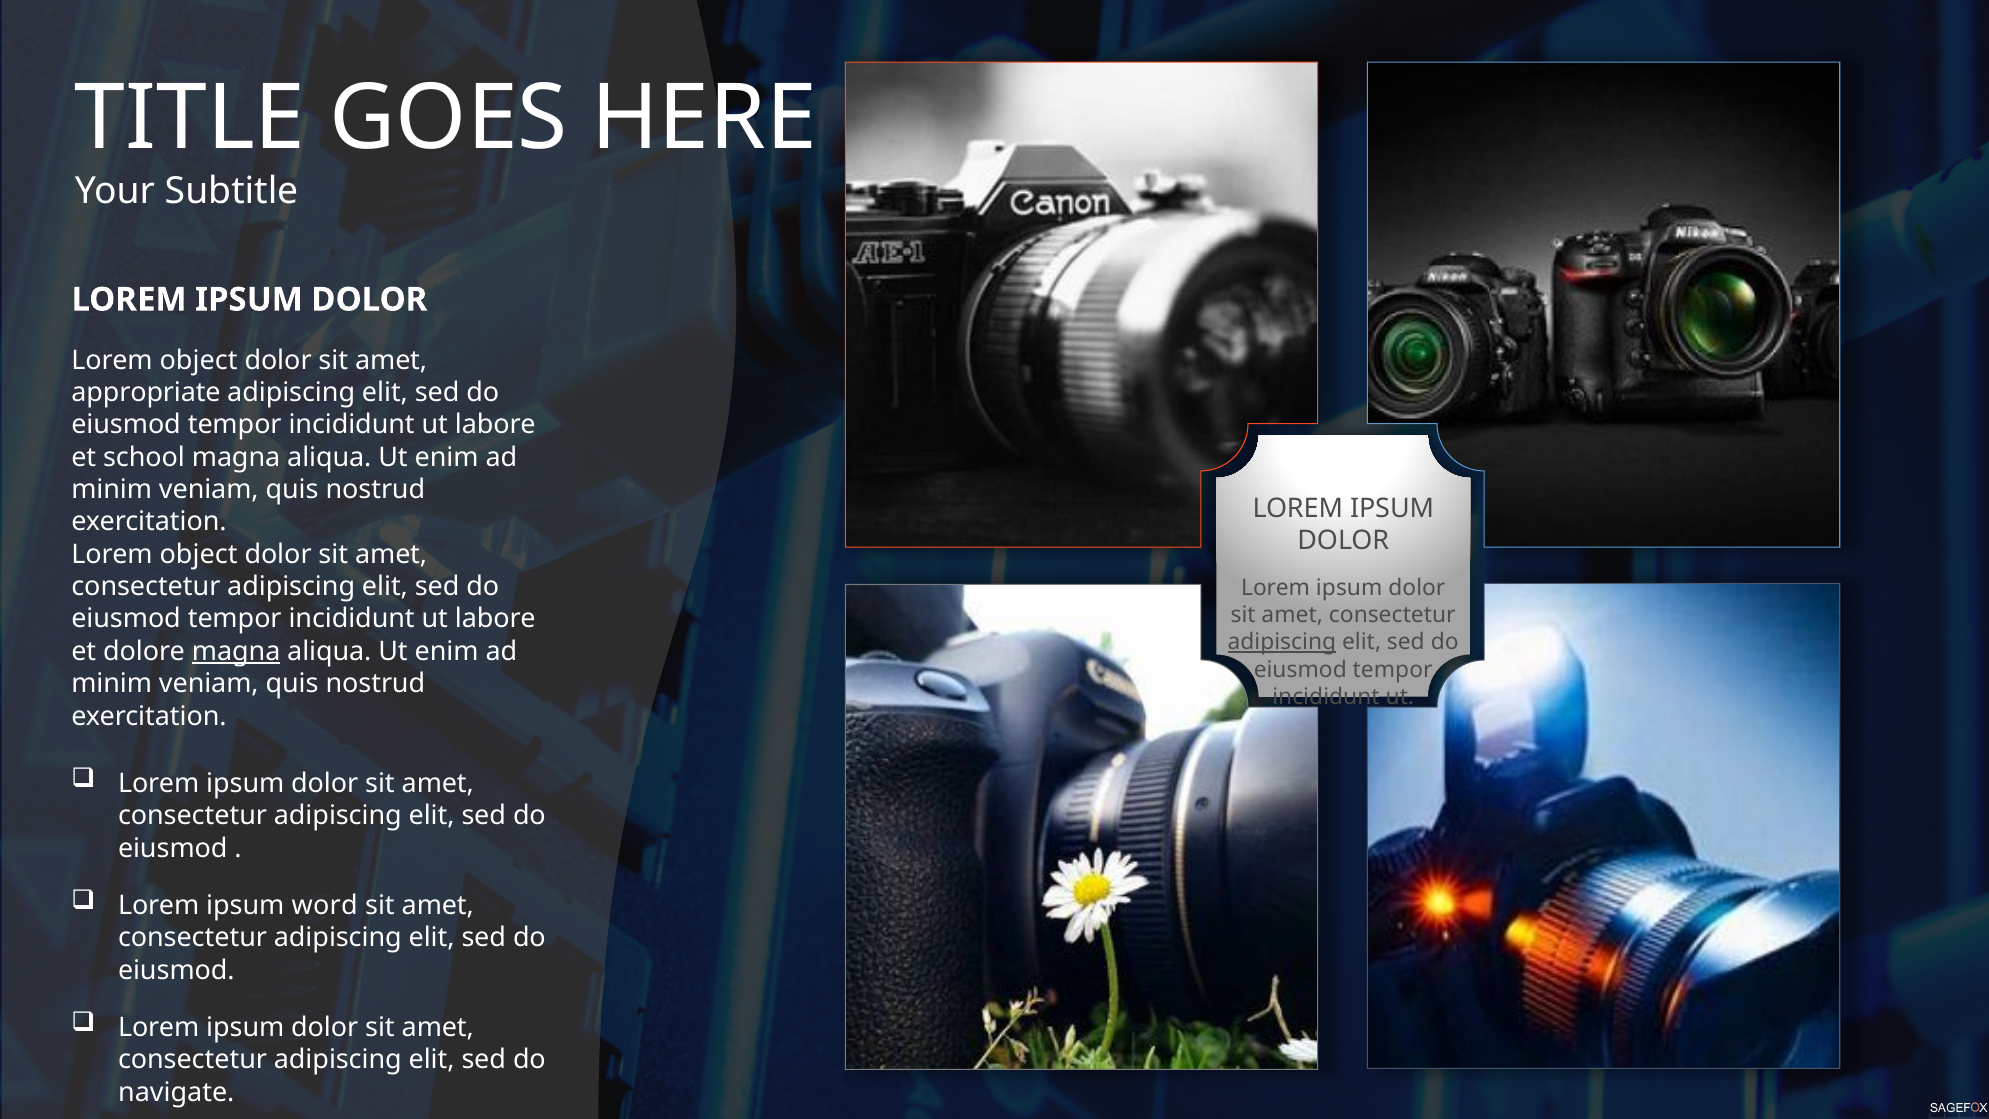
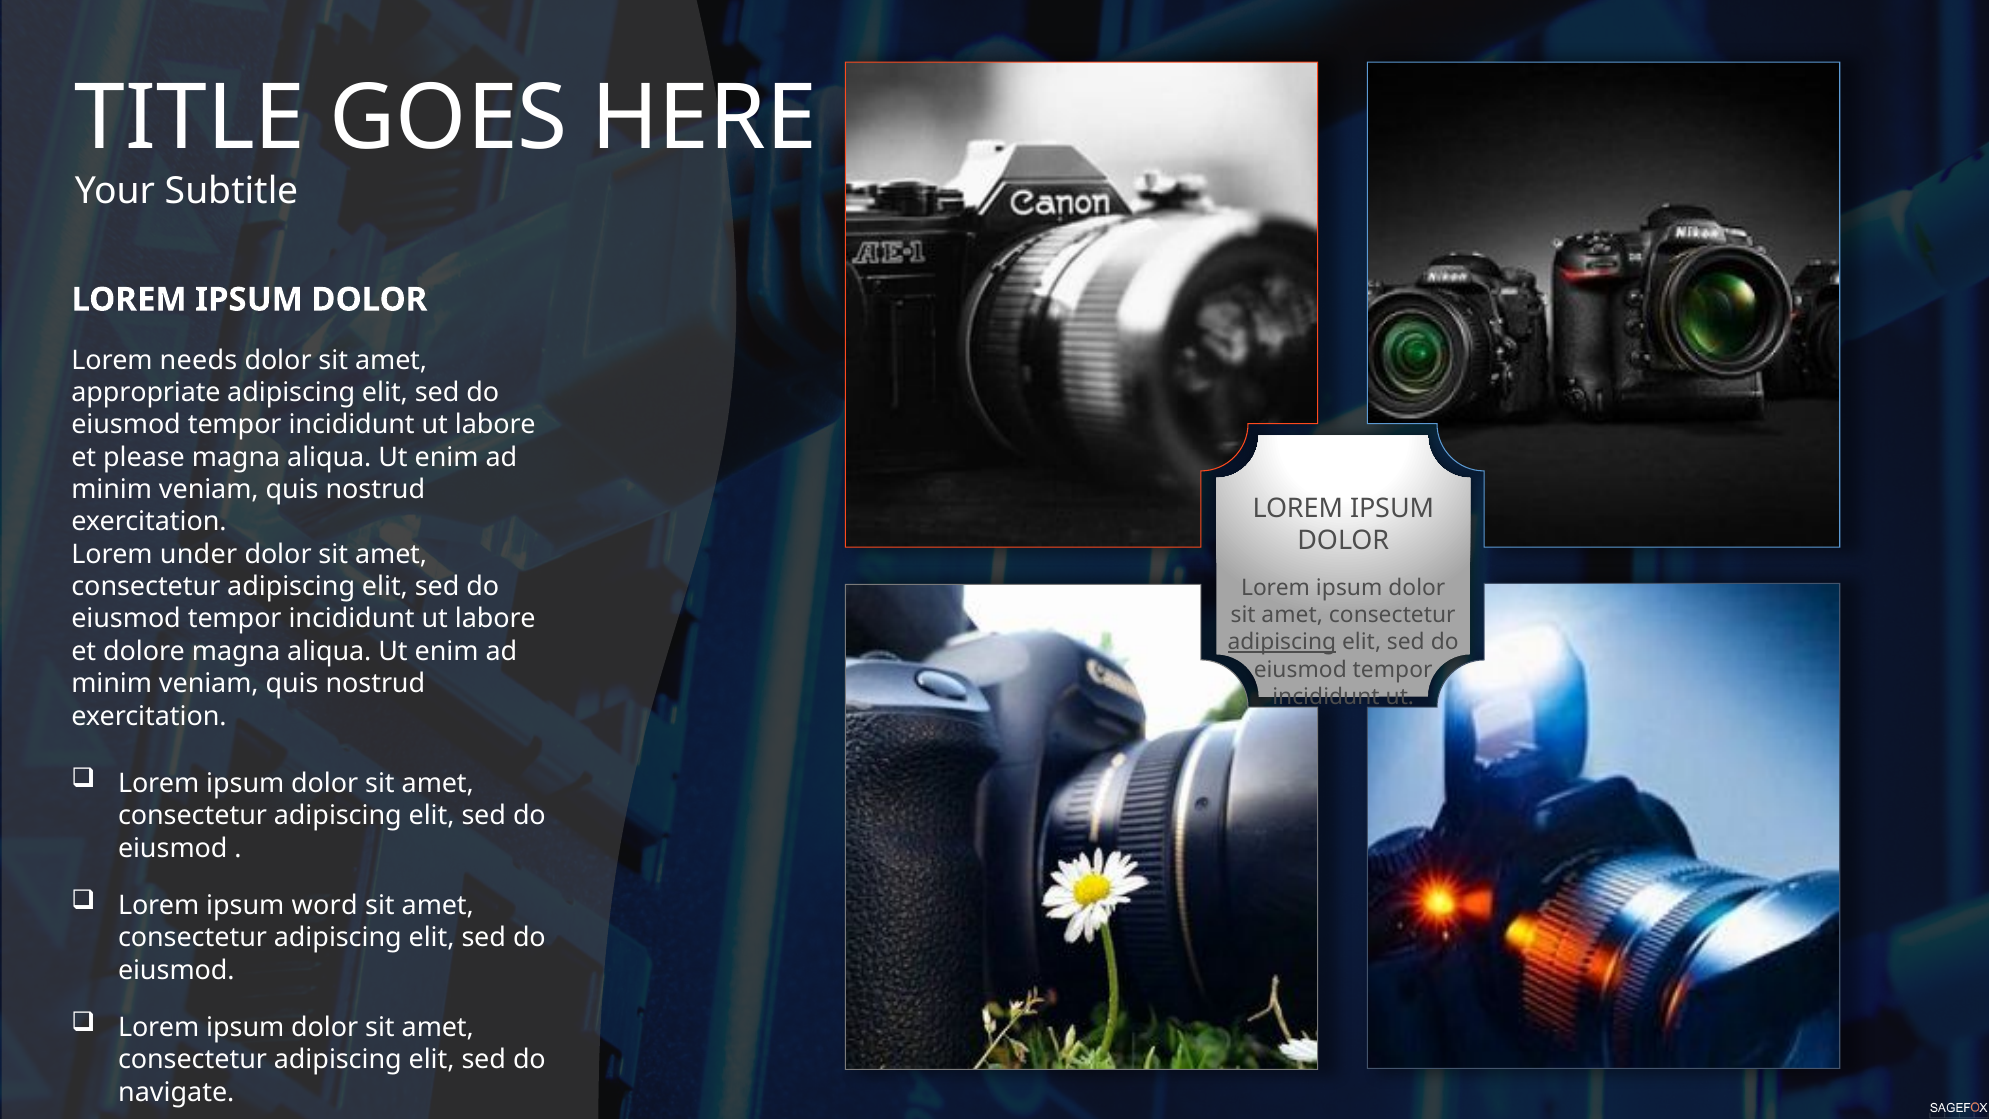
object at (199, 360): object -> needs
school: school -> please
object at (199, 554): object -> under
magna at (236, 651) underline: present -> none
